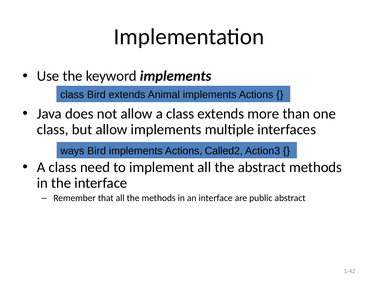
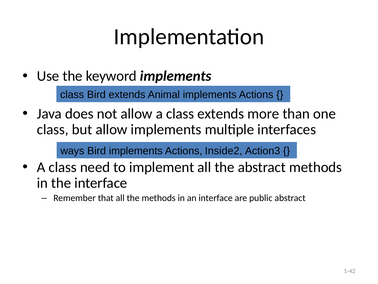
Called2: Called2 -> Inside2
